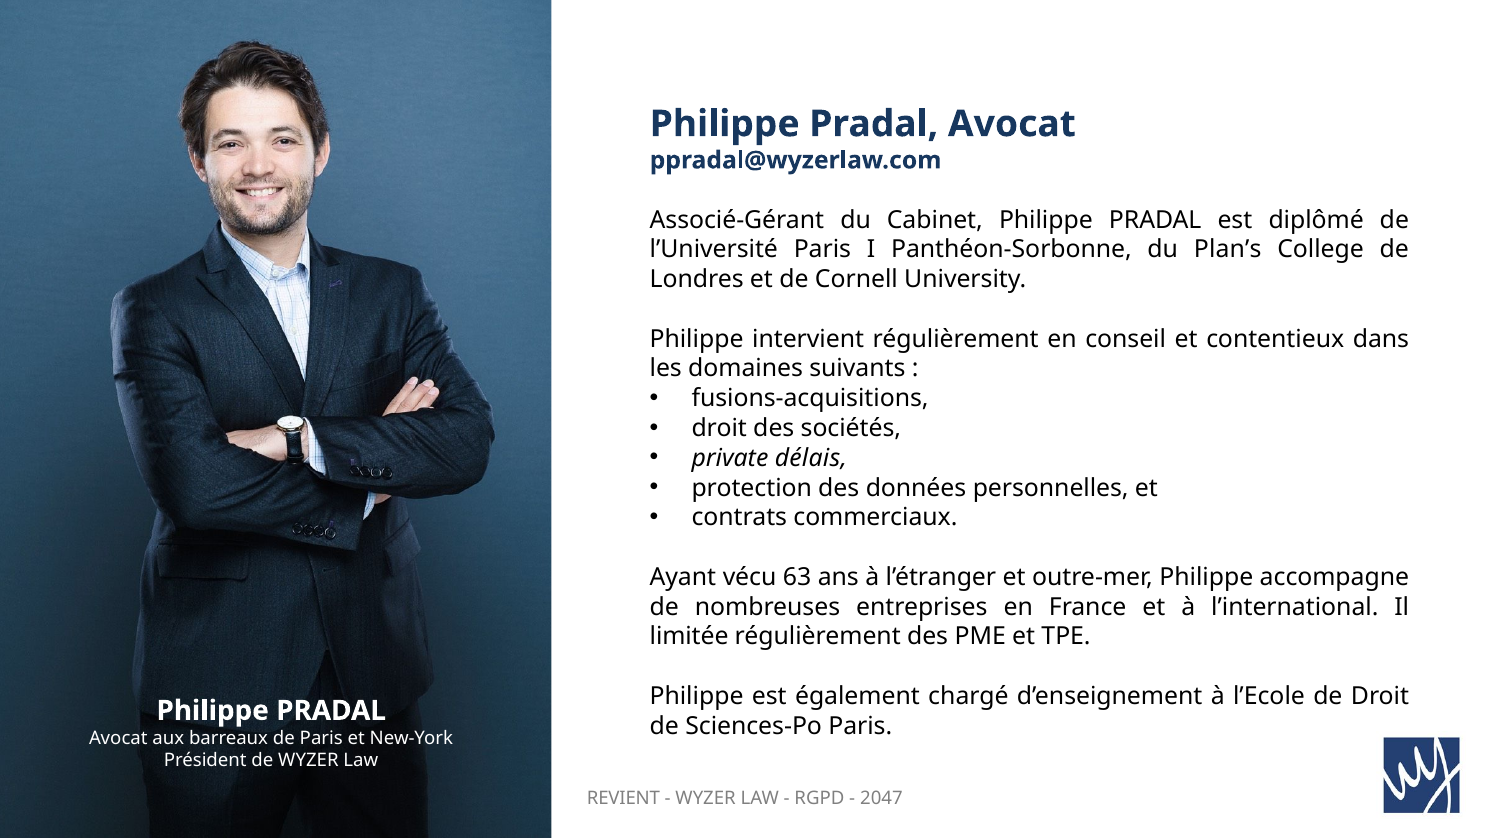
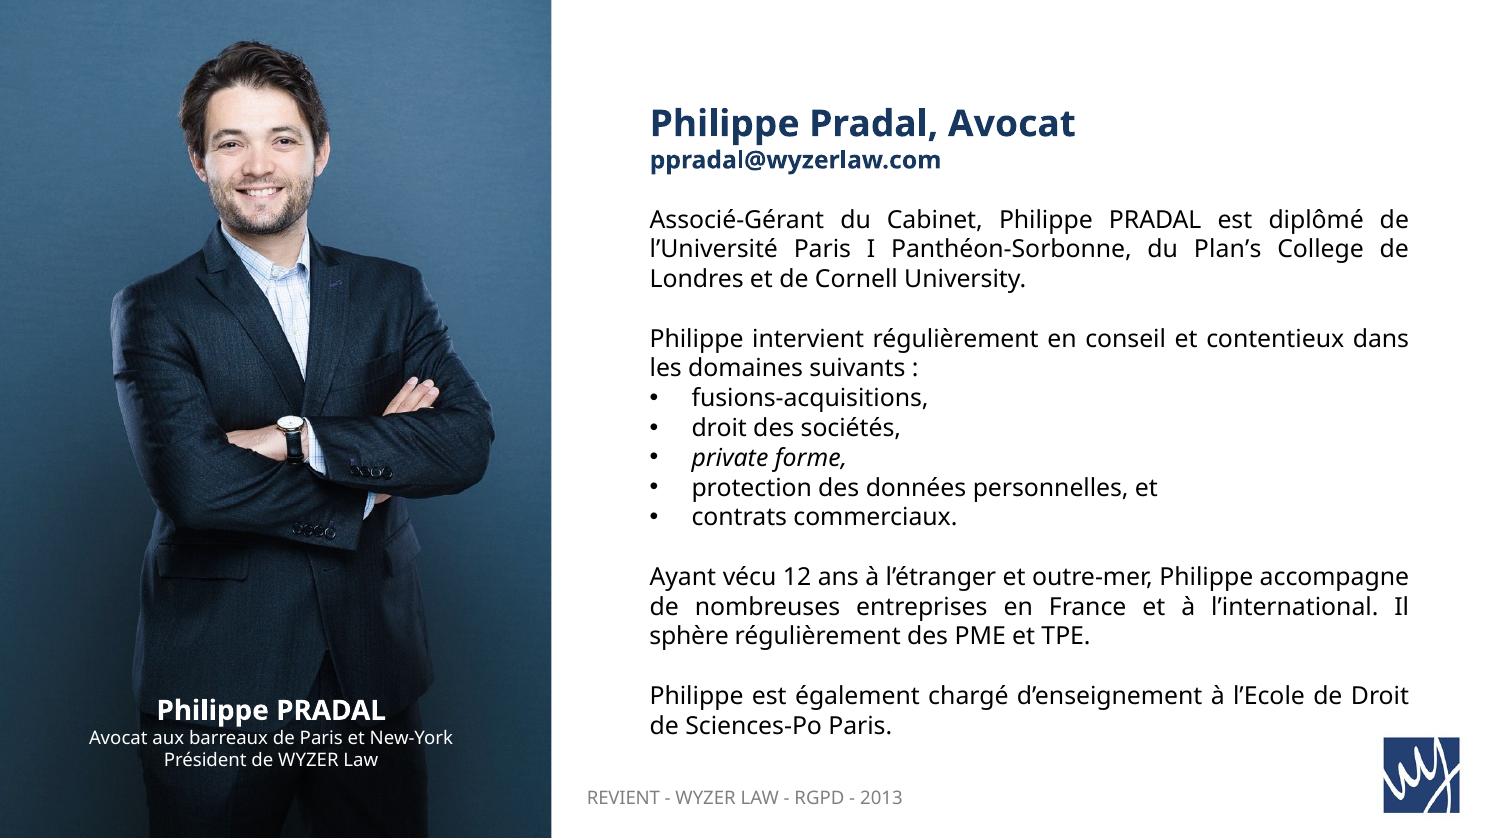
délais: délais -> forme
63: 63 -> 12
limitée: limitée -> sphère
2047: 2047 -> 2013
